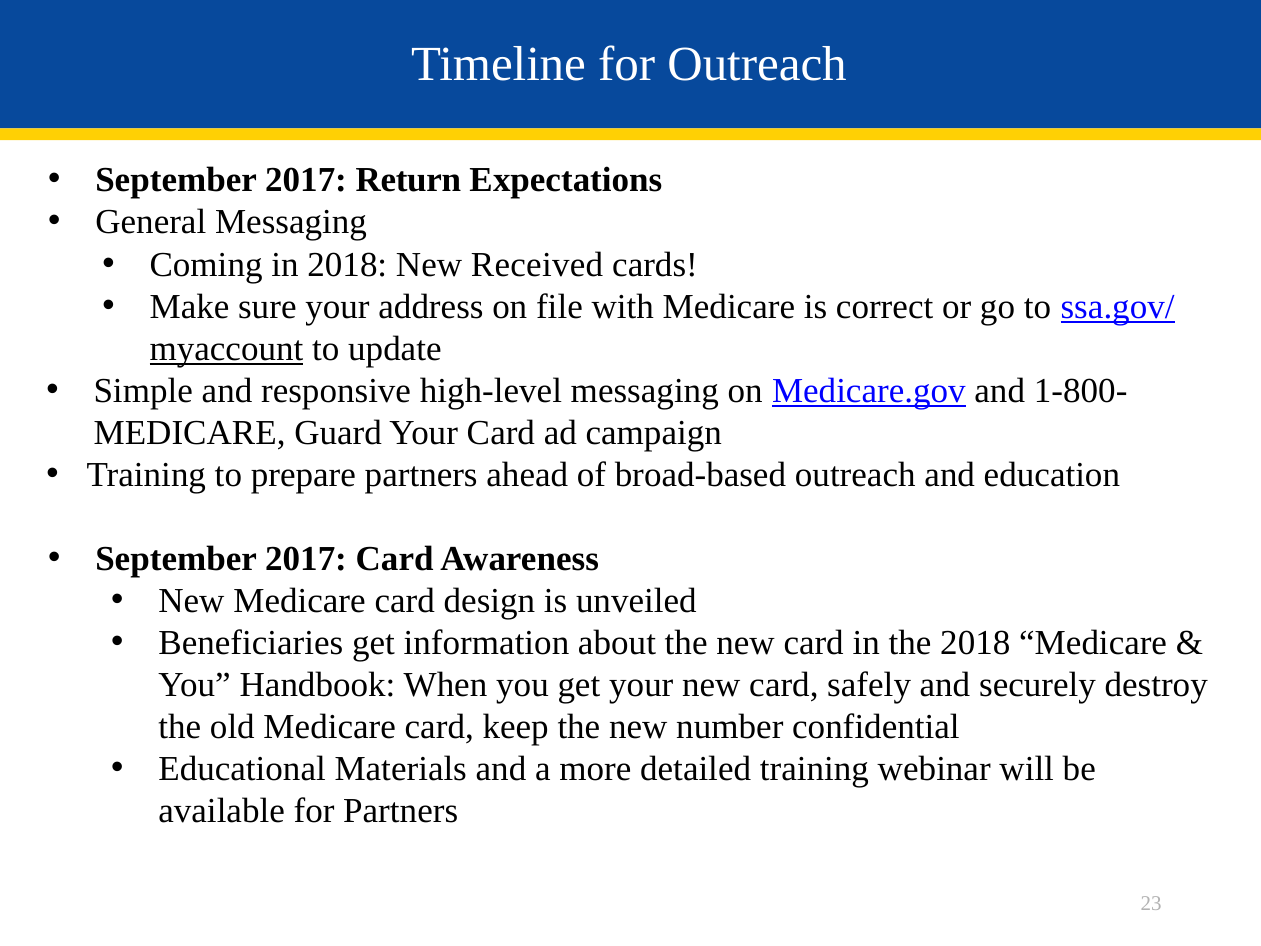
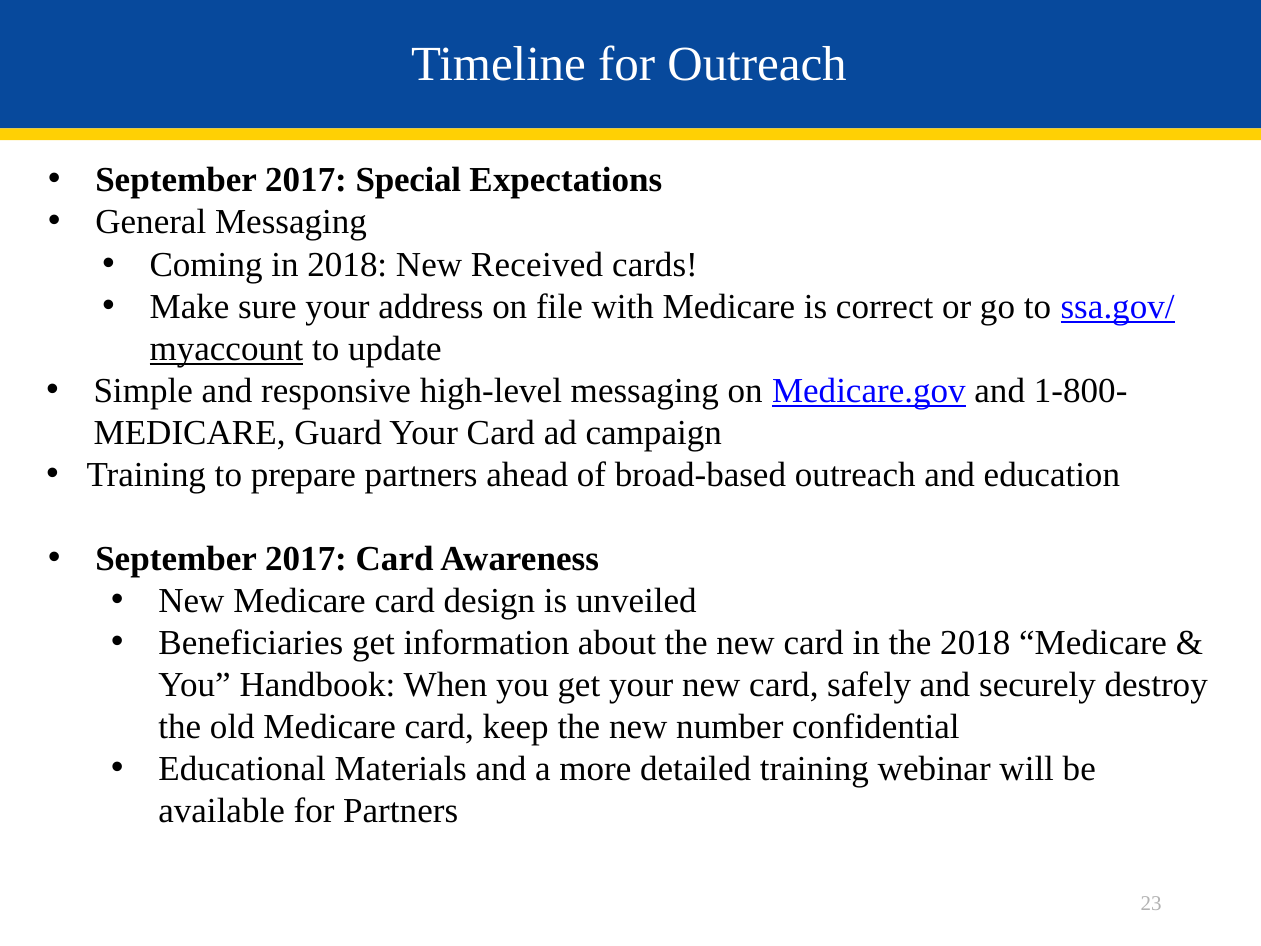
Return: Return -> Special
